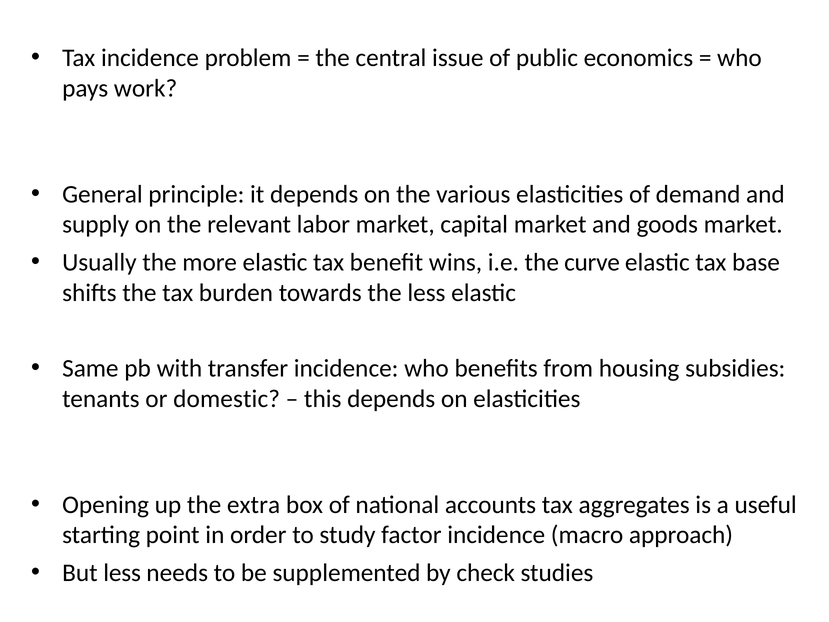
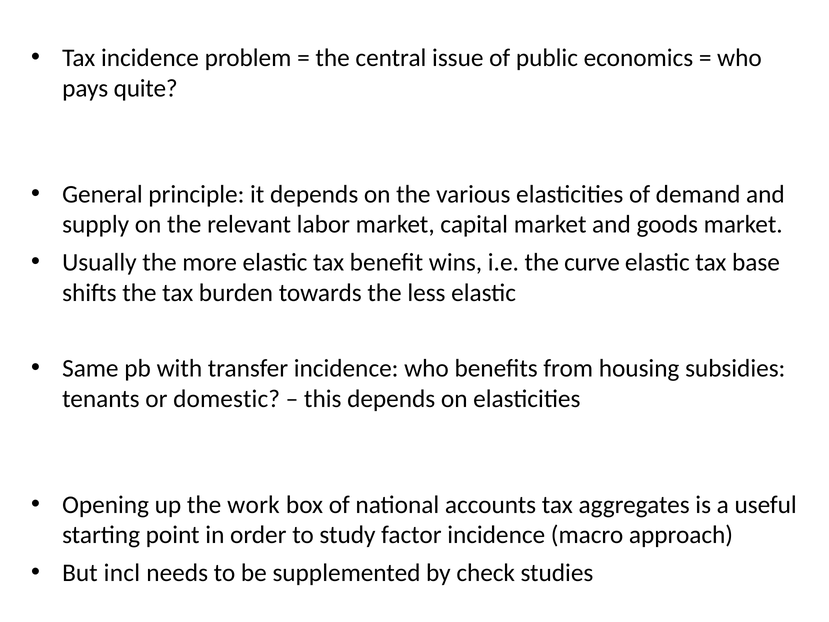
work: work -> quite
extra: extra -> work
But less: less -> incl
